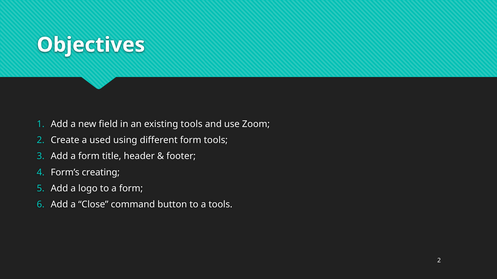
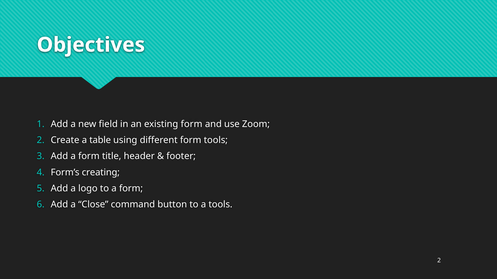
existing tools: tools -> form
used: used -> table
